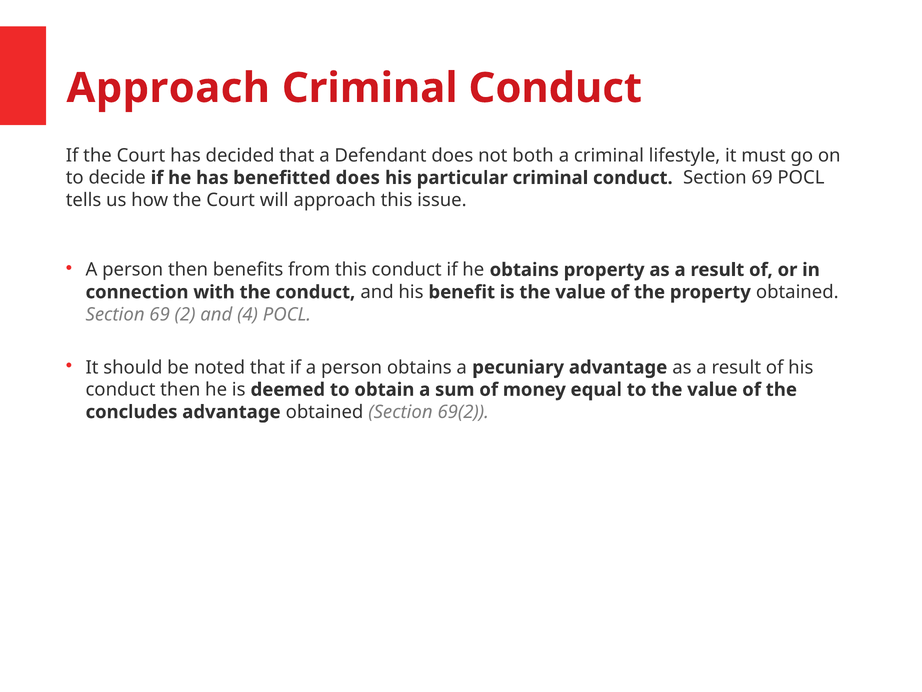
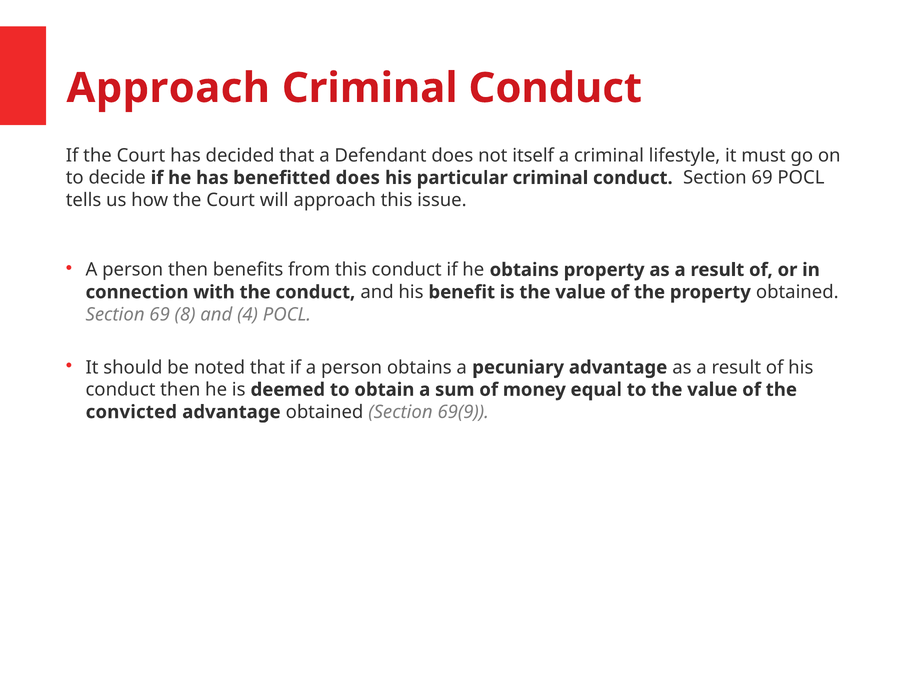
both: both -> itself
2: 2 -> 8
concludes: concludes -> convicted
69(2: 69(2 -> 69(9
